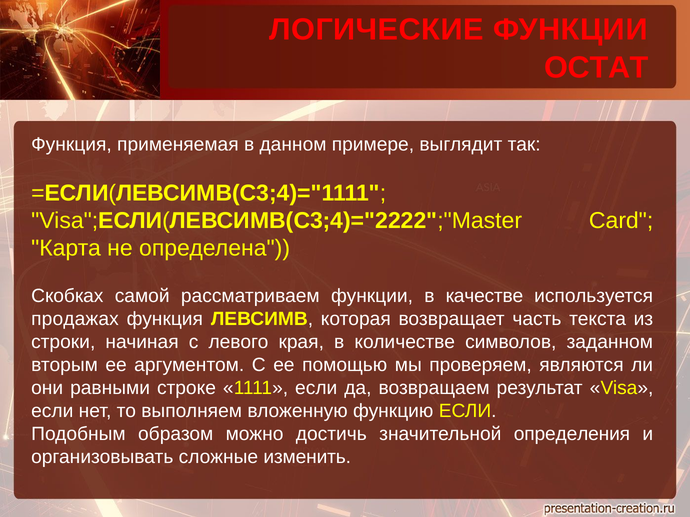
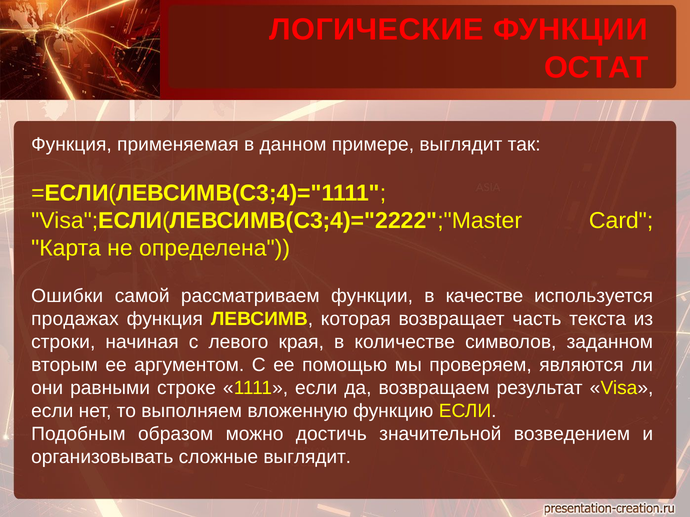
Скобках: Скобках -> Ошибки
определения: определения -> возведением
сложные изменить: изменить -> выглядит
